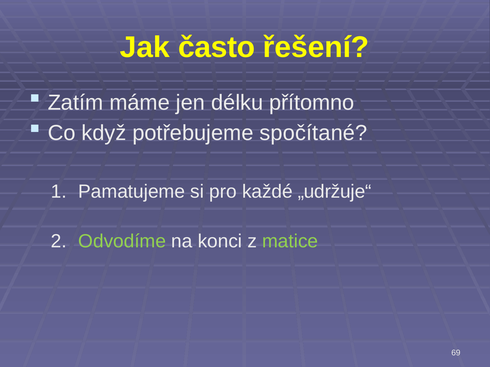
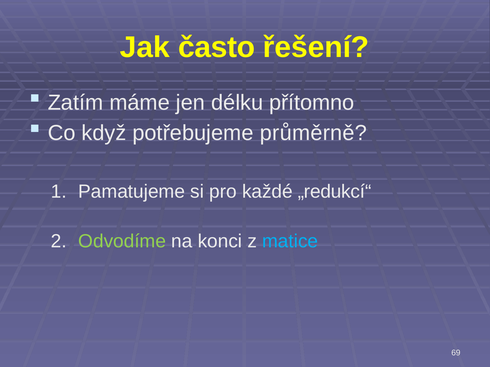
spočítané: spočítané -> průměrně
„udržuje“: „udržuje“ -> „redukcí“
matice colour: light green -> light blue
